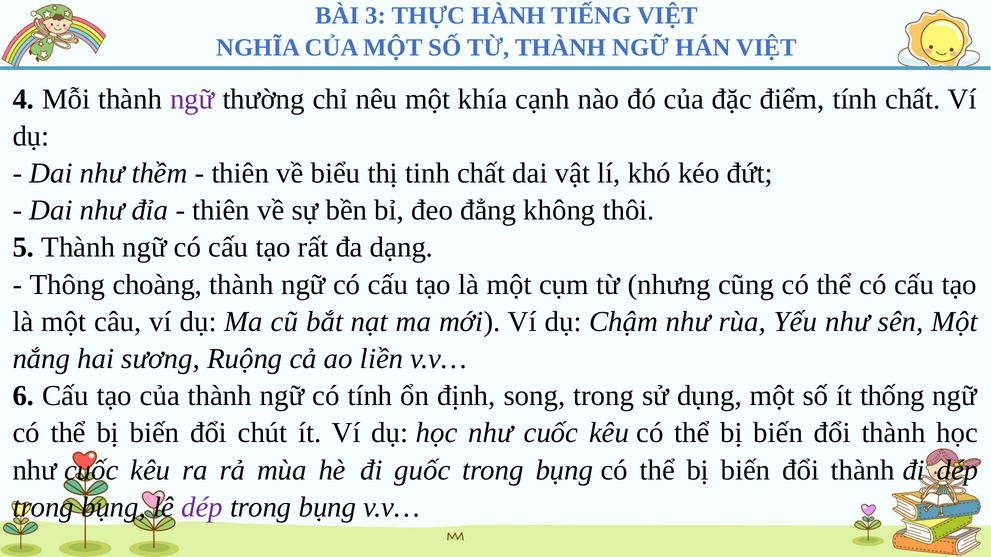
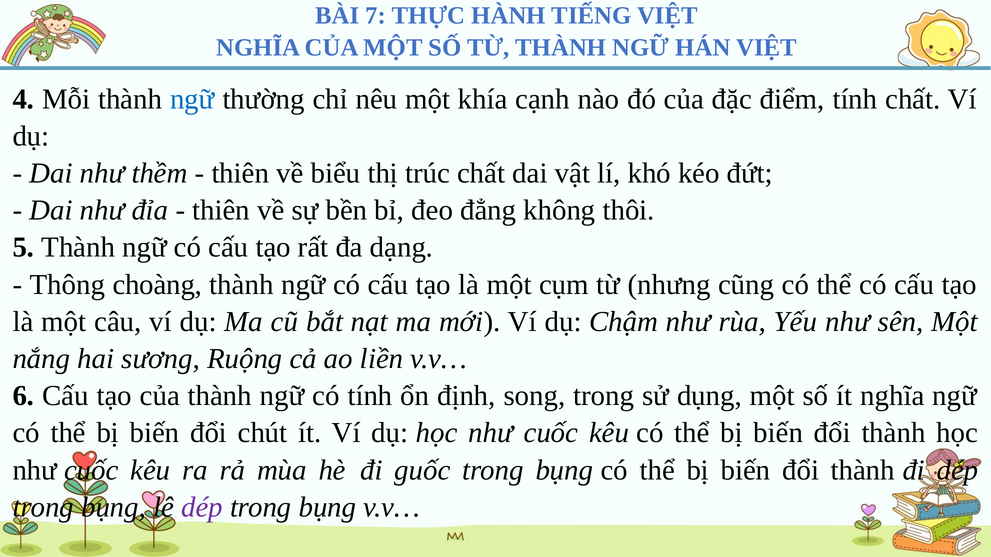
3: 3 -> 7
ngữ at (192, 99) colour: purple -> blue
tinh: tinh -> trúc
ít thống: thống -> nghĩa
